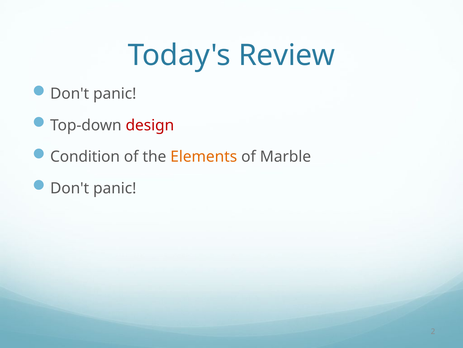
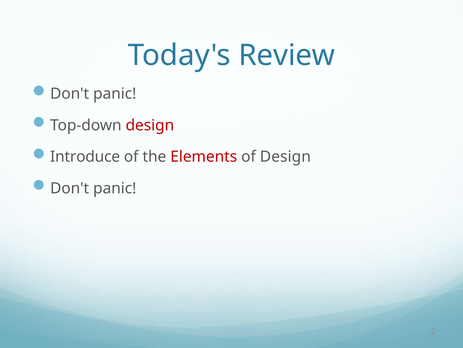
Condition: Condition -> Introduce
Elements colour: orange -> red
of Marble: Marble -> Design
